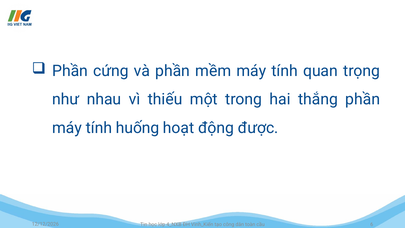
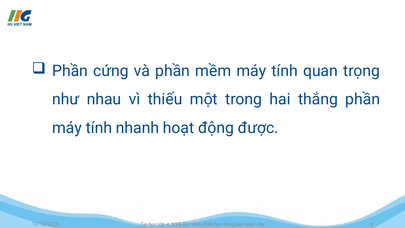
huống: huống -> nhanh
